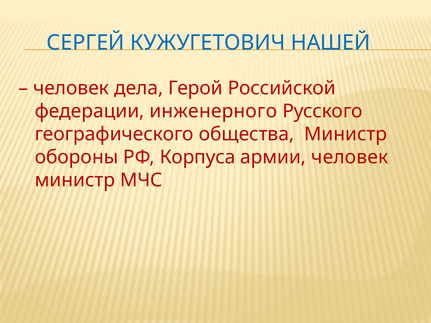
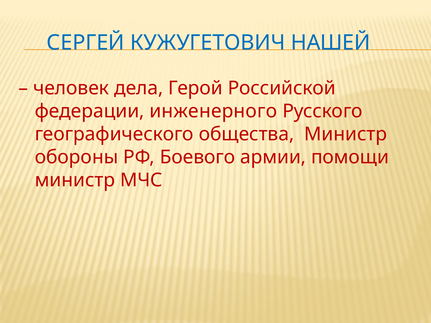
Корпуса: Корпуса -> Боевого
армии человек: человек -> помощи
